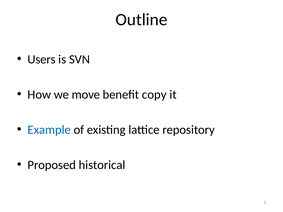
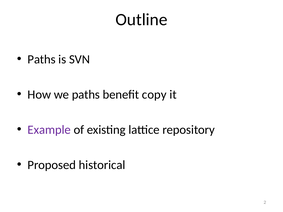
Users at (42, 59): Users -> Paths
we move: move -> paths
Example colour: blue -> purple
